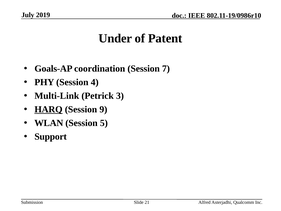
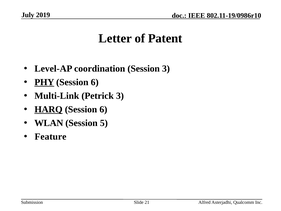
Under: Under -> Letter
Goals-AP: Goals-AP -> Level-AP
Session 7: 7 -> 3
PHY underline: none -> present
4 at (95, 82): 4 -> 6
9 at (103, 109): 9 -> 6
Support: Support -> Feature
